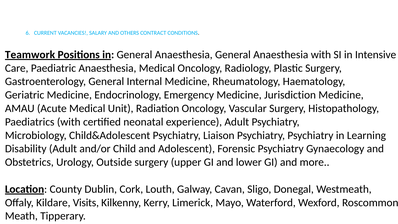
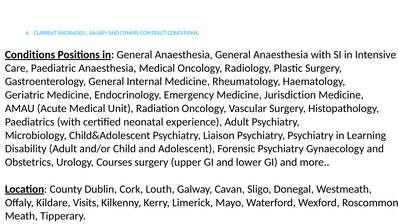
Teamwork at (30, 55): Teamwork -> Conditions
Outside: Outside -> Courses
